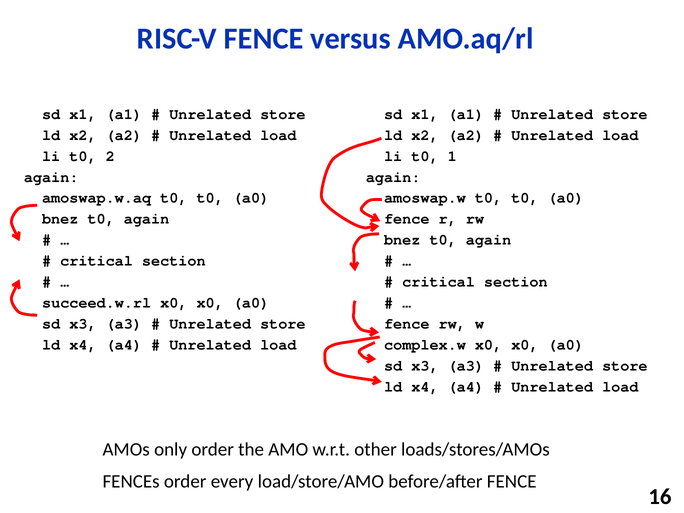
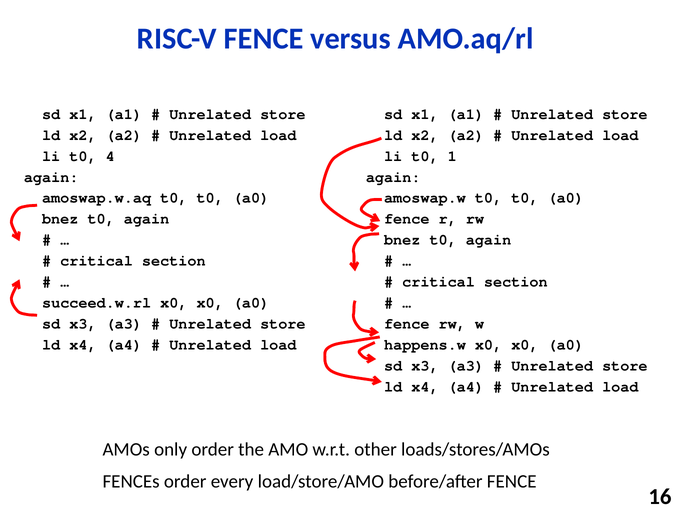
2: 2 -> 4
complex.w: complex.w -> happens.w
